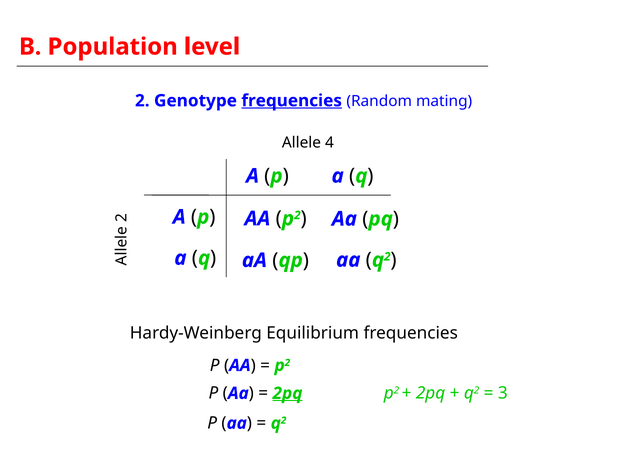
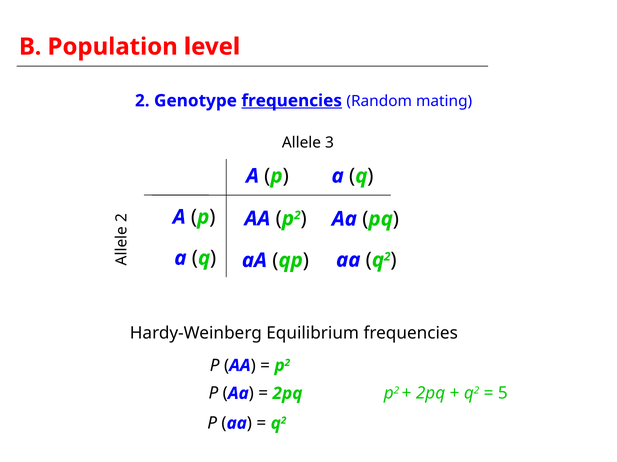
4: 4 -> 3
3: 3 -> 5
2pq at (287, 394) underline: present -> none
